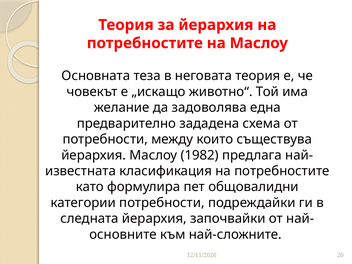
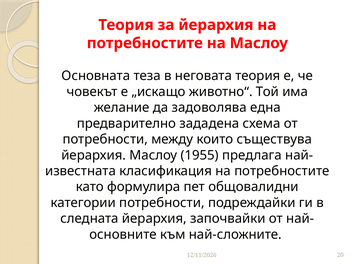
1982: 1982 -> 1955
